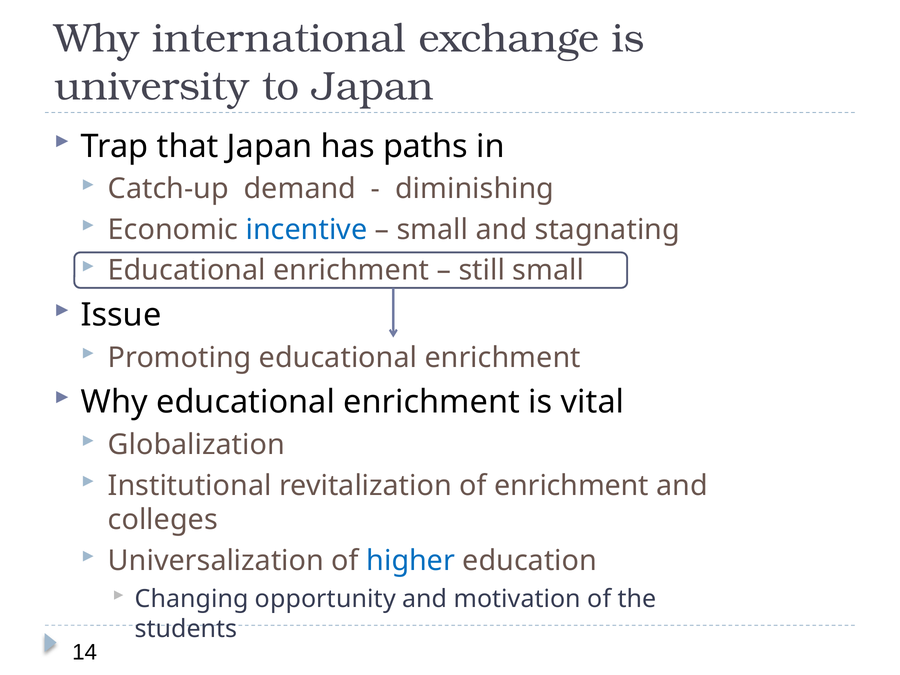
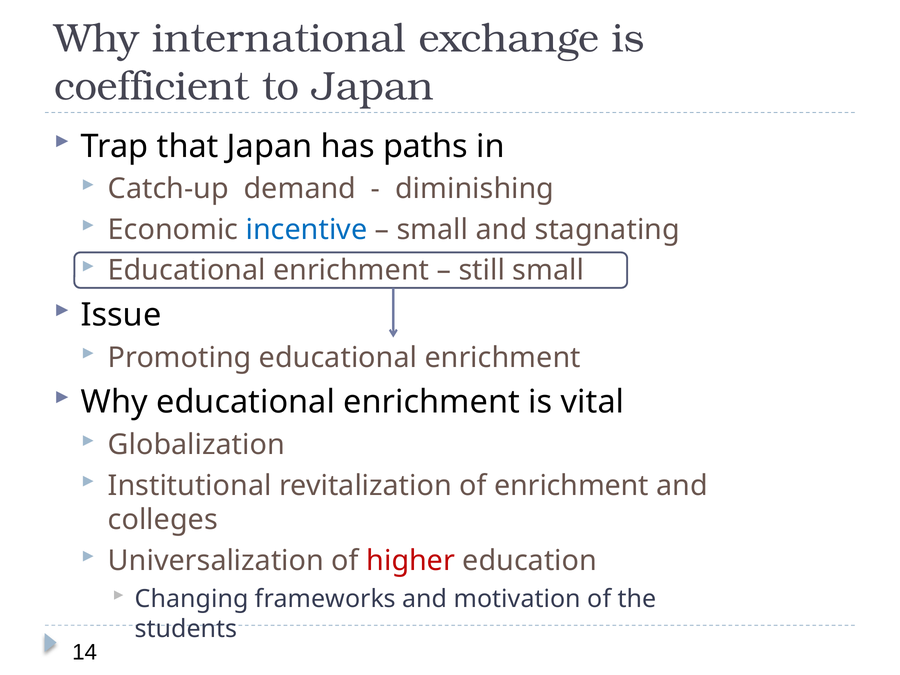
university: university -> coefficient
higher colour: blue -> red
opportunity: opportunity -> frameworks
